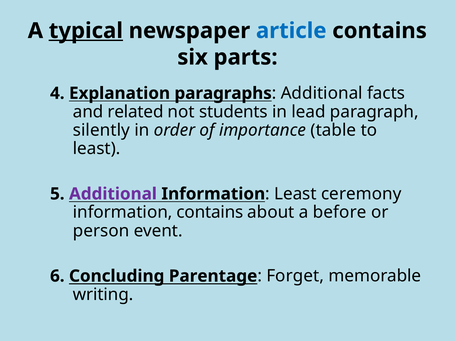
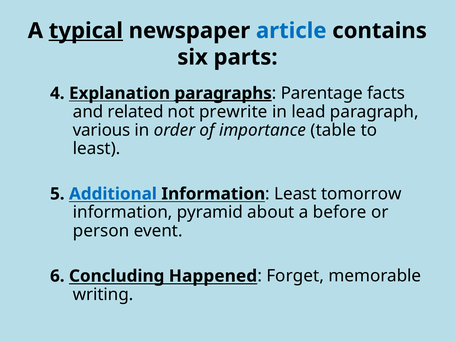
paragraphs underline: none -> present
Additional at (322, 93): Additional -> Parentage
students: students -> prewrite
silently: silently -> various
Additional at (113, 194) colour: purple -> blue
ceremony: ceremony -> tomorrow
information contains: contains -> pyramid
Parentage: Parentage -> Happened
